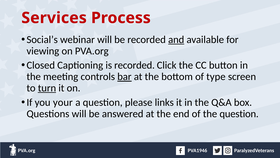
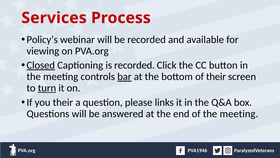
Social’s: Social’s -> Policy’s
and underline: present -> none
Closed underline: none -> present
of type: type -> their
you your: your -> their
of the question: question -> meeting
